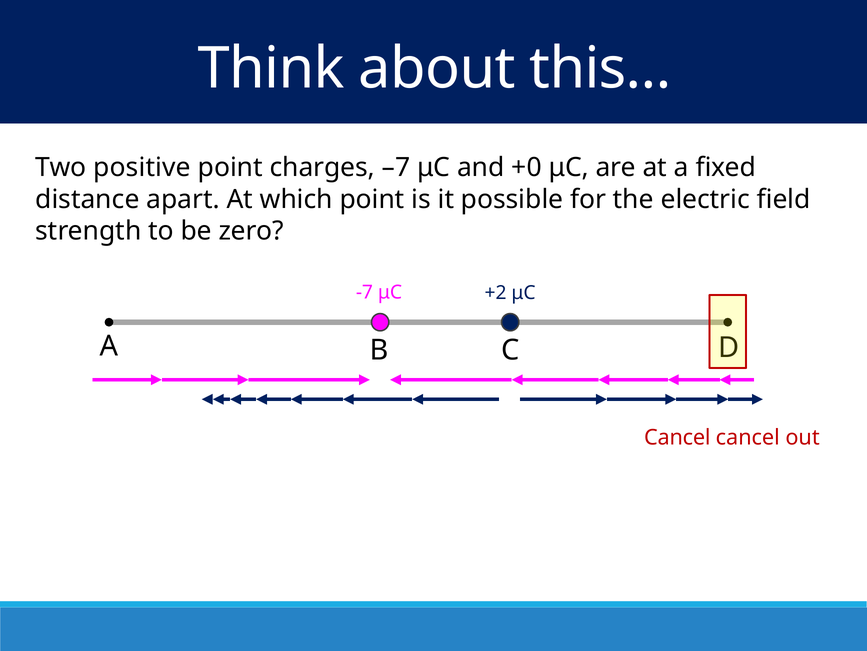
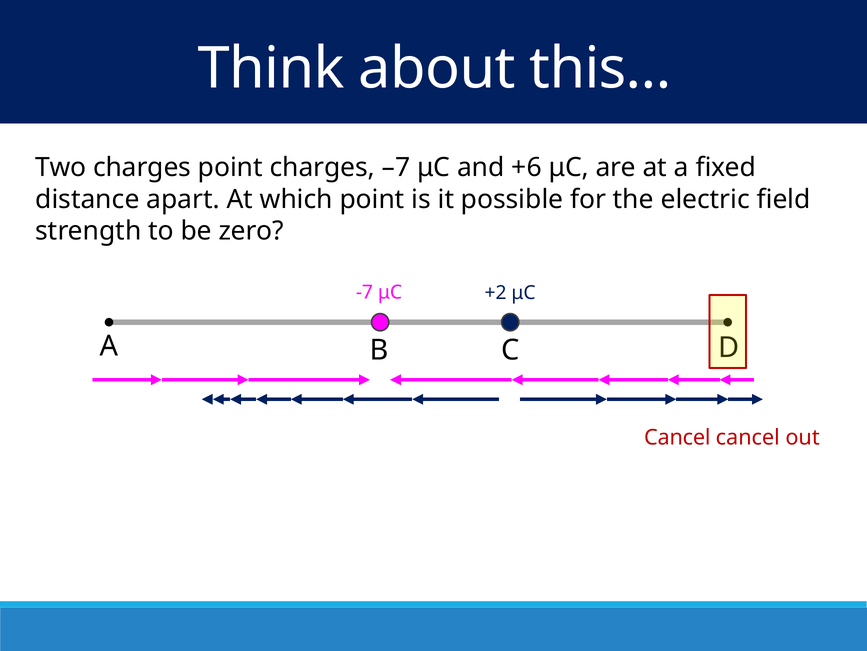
Two positive: positive -> charges
+0: +0 -> +6
